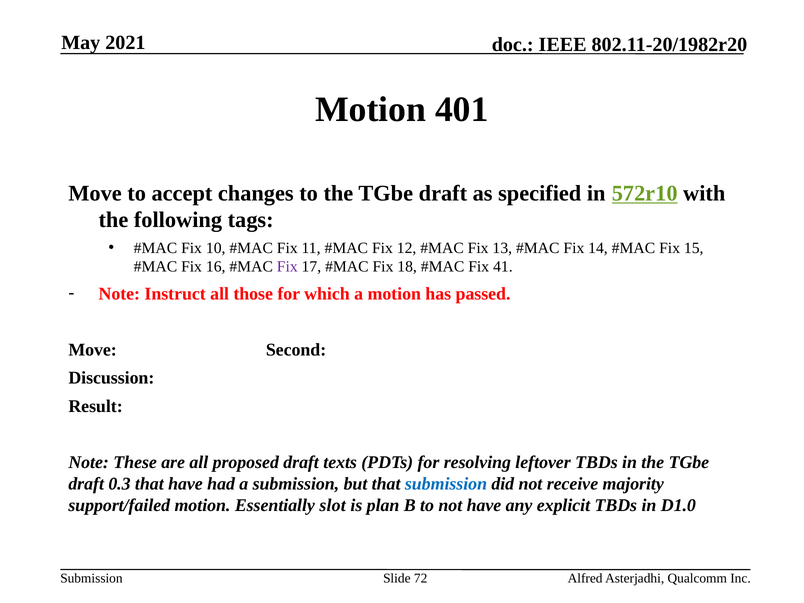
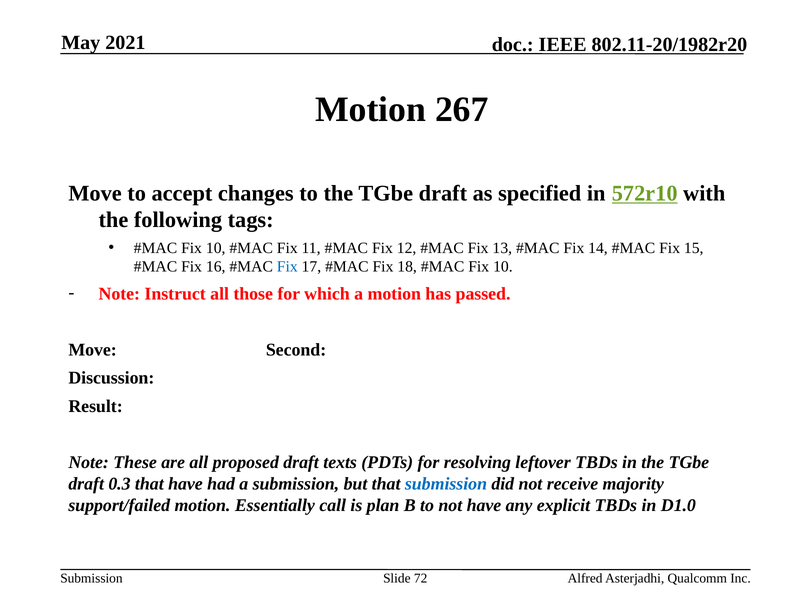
401: 401 -> 267
Fix at (287, 267) colour: purple -> blue
41 at (503, 267): 41 -> 10
slot: slot -> call
